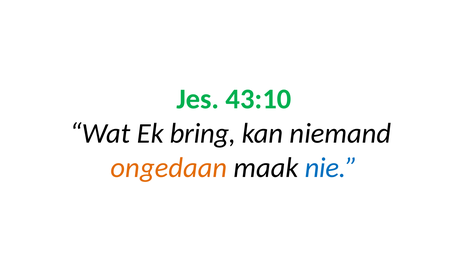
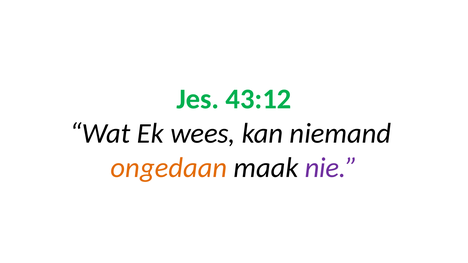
43:10: 43:10 -> 43:12
bring: bring -> wees
nie colour: blue -> purple
